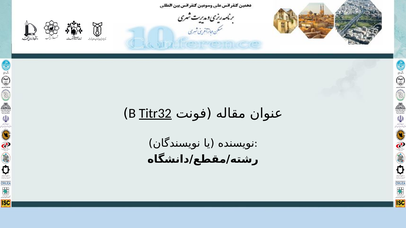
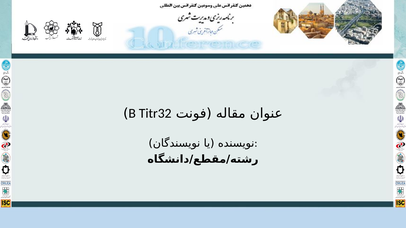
Titr32 underline: present -> none
